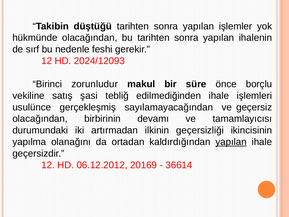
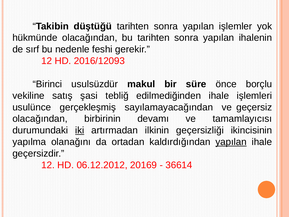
2024/12093: 2024/12093 -> 2016/12093
zorunludur: zorunludur -> usulsüzdür
iki underline: none -> present
